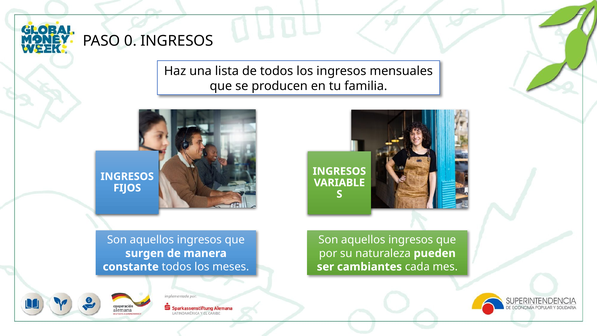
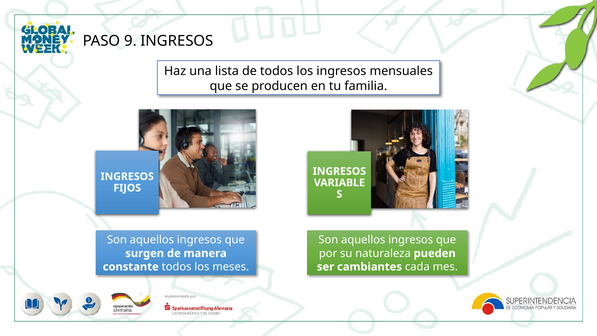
0: 0 -> 9
